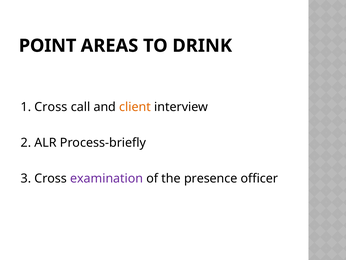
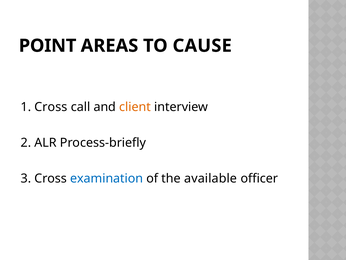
DRINK: DRINK -> CAUSE
examination colour: purple -> blue
presence: presence -> available
